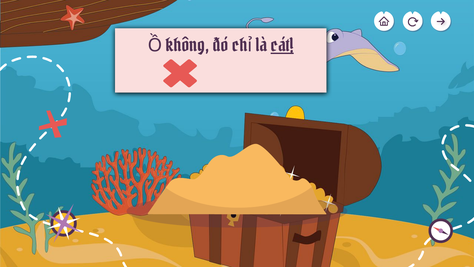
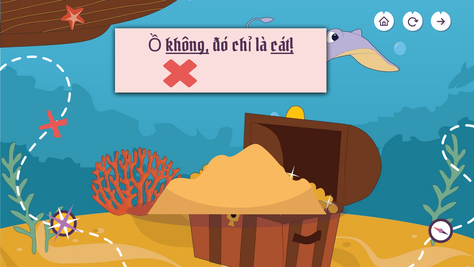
không underline: none -> present
